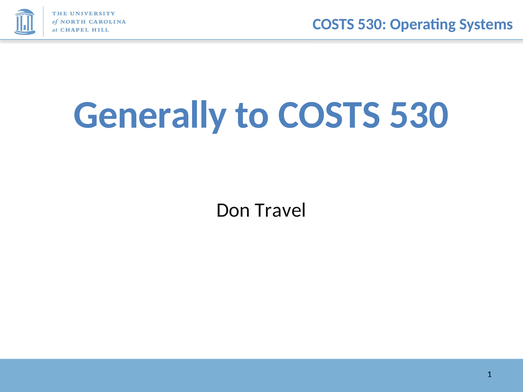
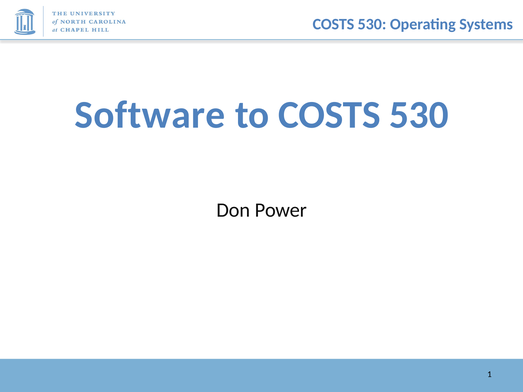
Generally: Generally -> Software
Travel: Travel -> Power
